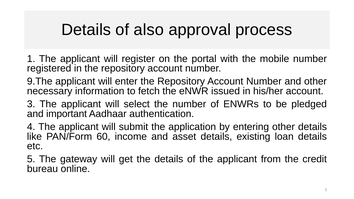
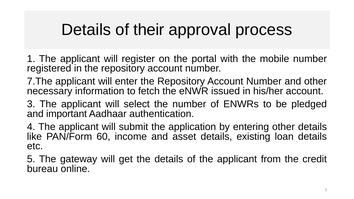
also: also -> their
9.The: 9.The -> 7.The
